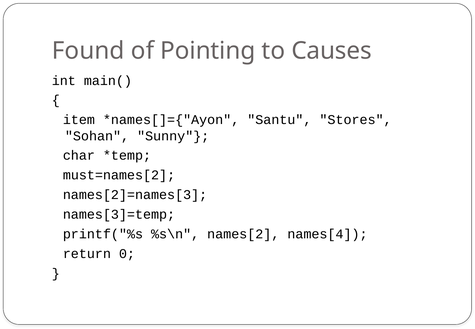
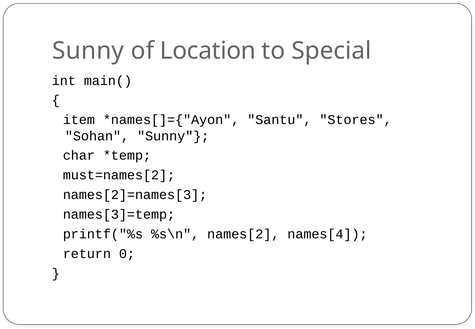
Found at (88, 51): Found -> Sunny
Pointing: Pointing -> Location
Causes: Causes -> Special
